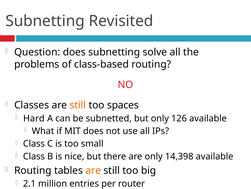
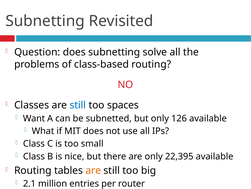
still at (78, 105) colour: orange -> blue
Hard: Hard -> Want
14,398: 14,398 -> 22,395
